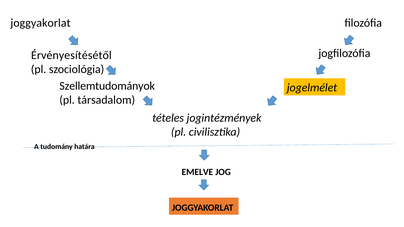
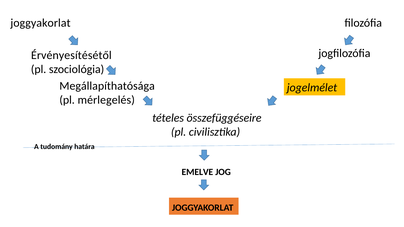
Szellemtudományok: Szellemtudományok -> Megállapíthatósága
társadalom: társadalom -> mérlegelés
jogintézmények: jogintézmények -> összefüggéseire
